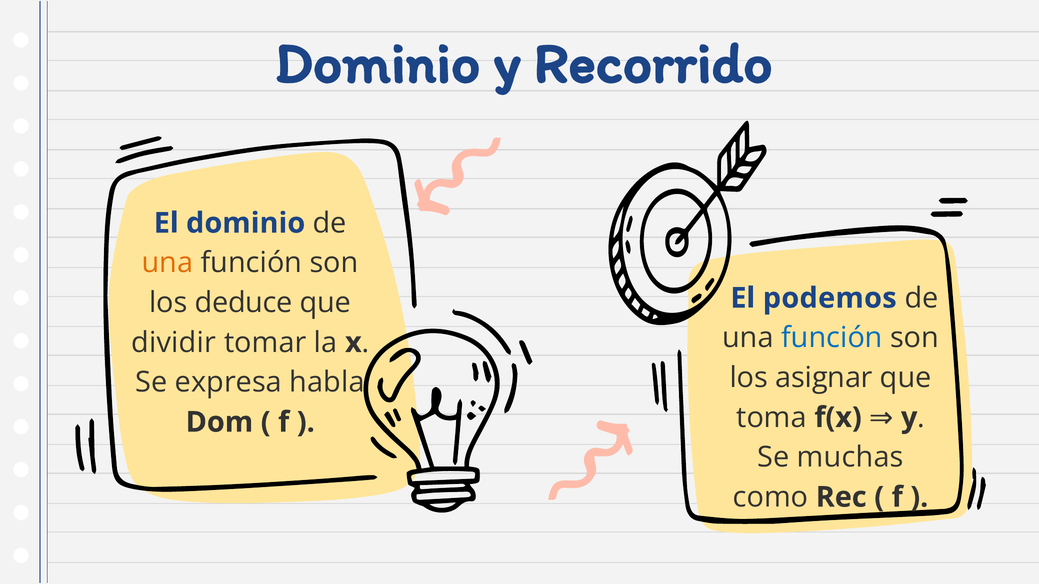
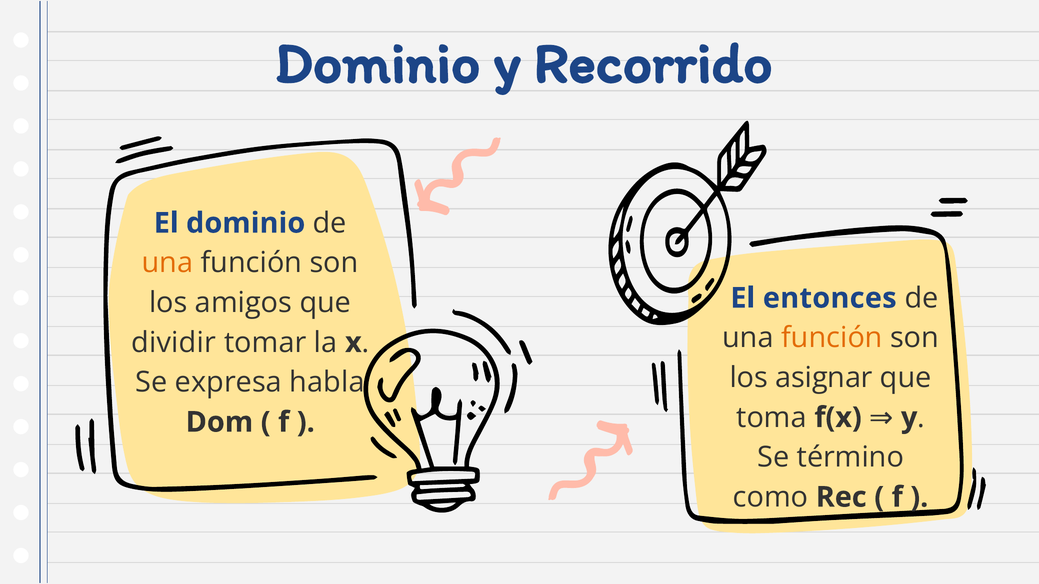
podemos: podemos -> entonces
deduce: deduce -> amigos
función at (832, 338) colour: blue -> orange
muchas: muchas -> término
